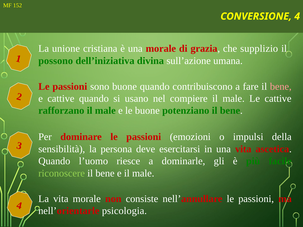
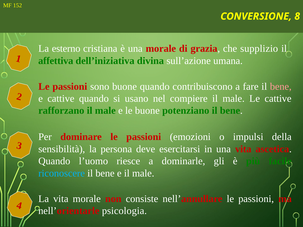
CONVERSIONE 4: 4 -> 8
unione: unione -> esterno
possono: possono -> affettiva
riconoscere colour: light green -> light blue
